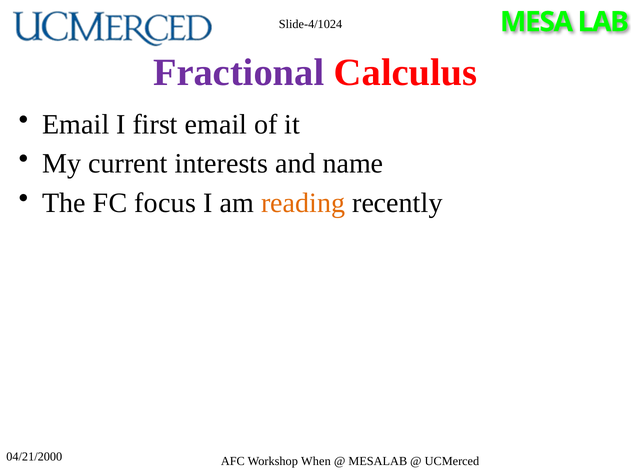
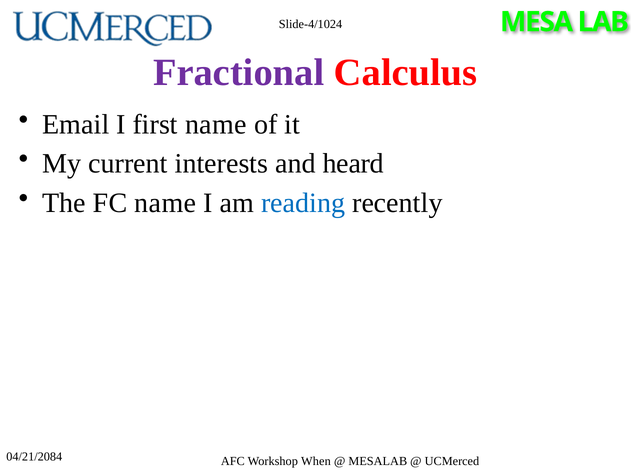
first email: email -> name
name: name -> heard
FC focus: focus -> name
reading colour: orange -> blue
04/21/2000: 04/21/2000 -> 04/21/2084
